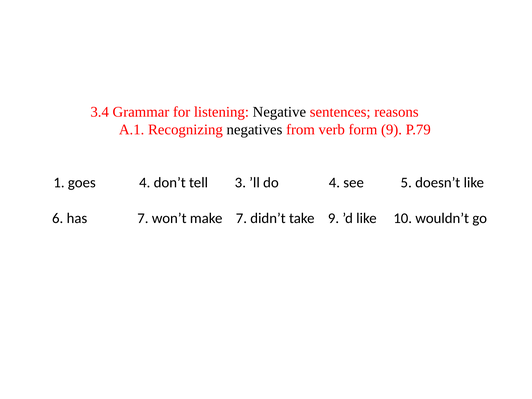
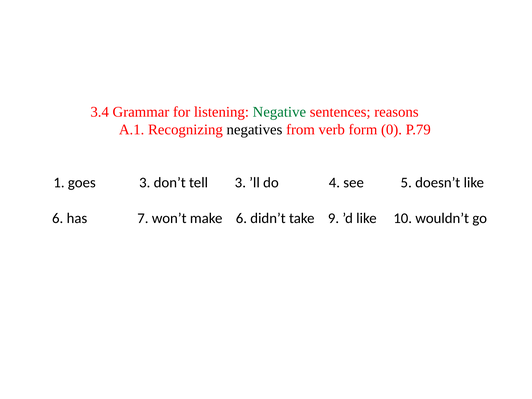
Negative colour: black -> green
form 9: 9 -> 0
goes 4: 4 -> 3
make 7: 7 -> 6
